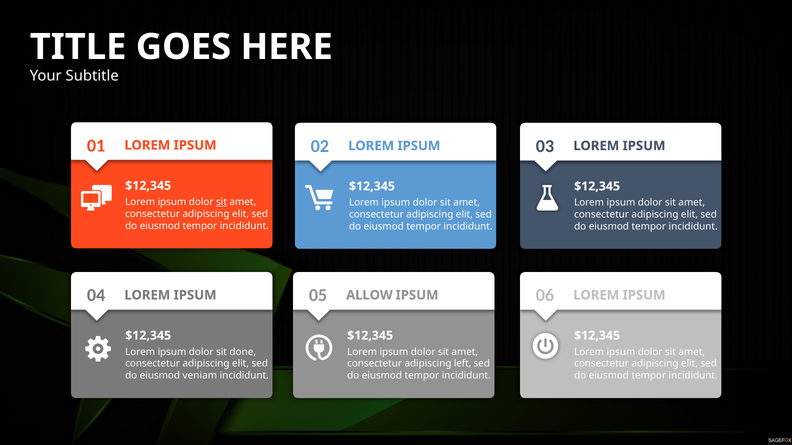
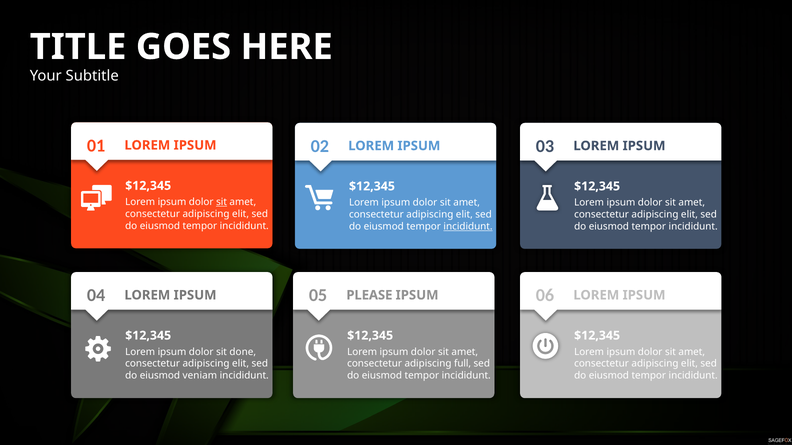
incididunt at (468, 227) underline: none -> present
ALLOW: ALLOW -> PLEASE
left: left -> full
